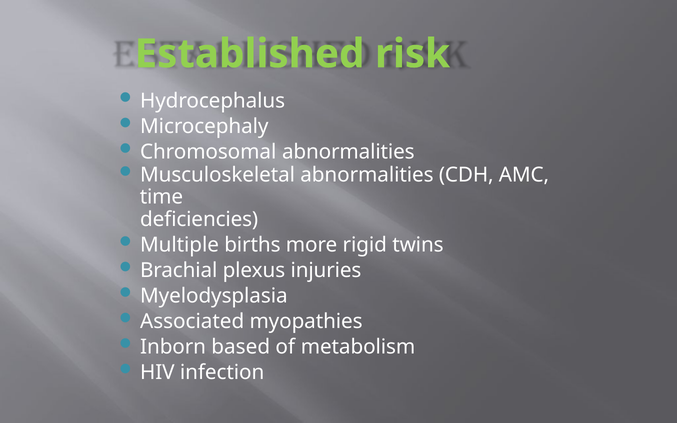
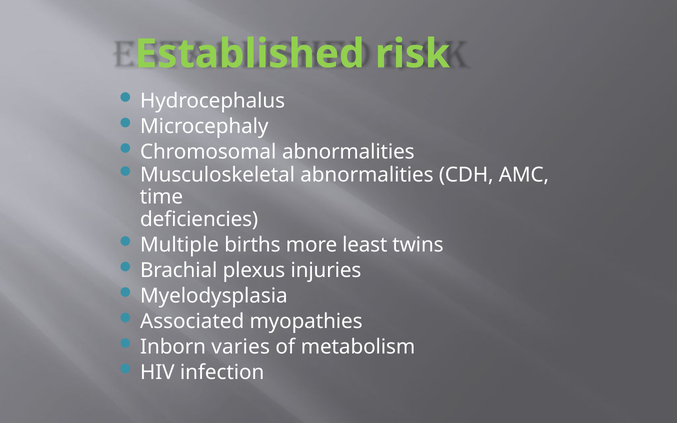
rigid: rigid -> least
based: based -> varies
